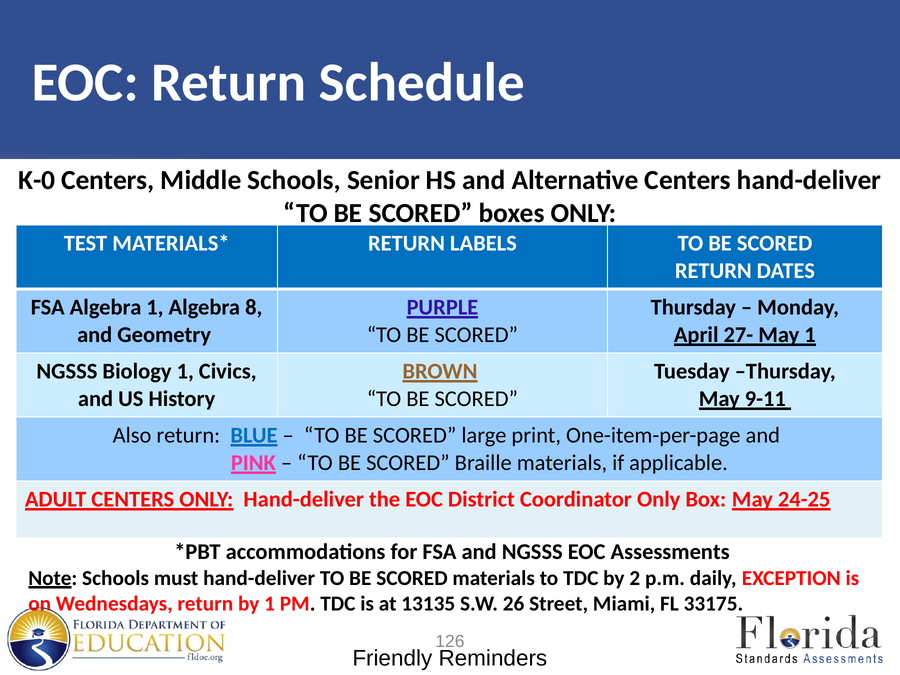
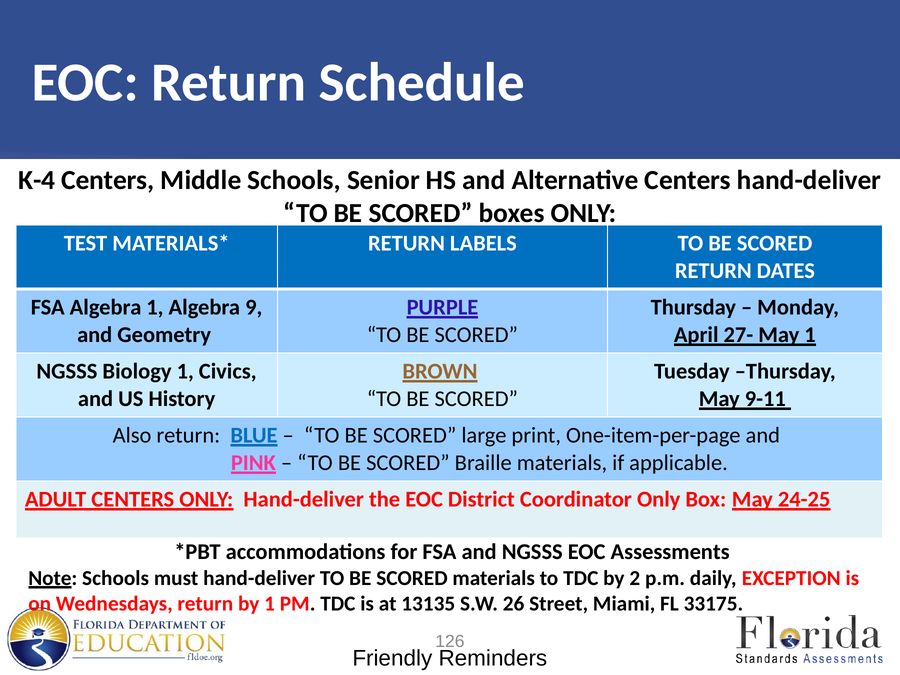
K-0: K-0 -> K-4
8: 8 -> 9
